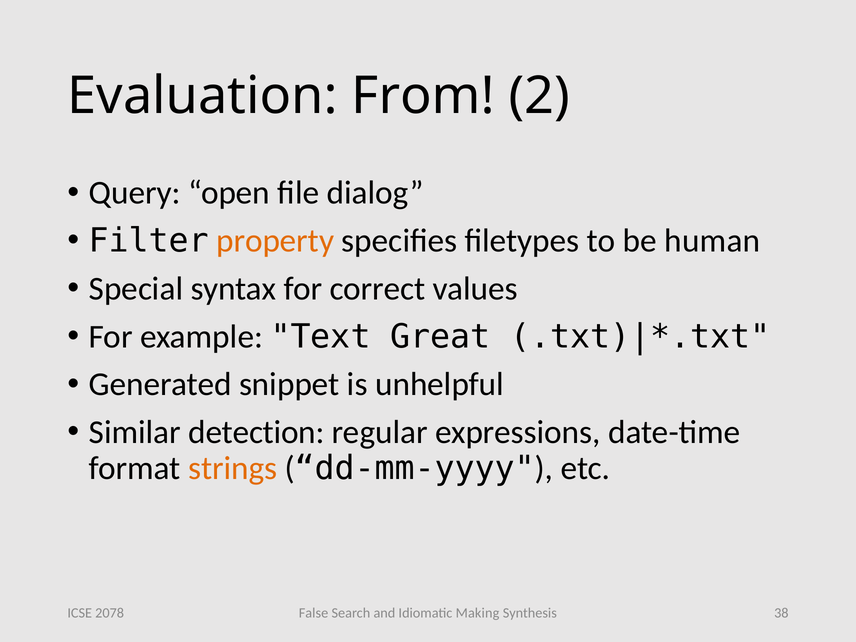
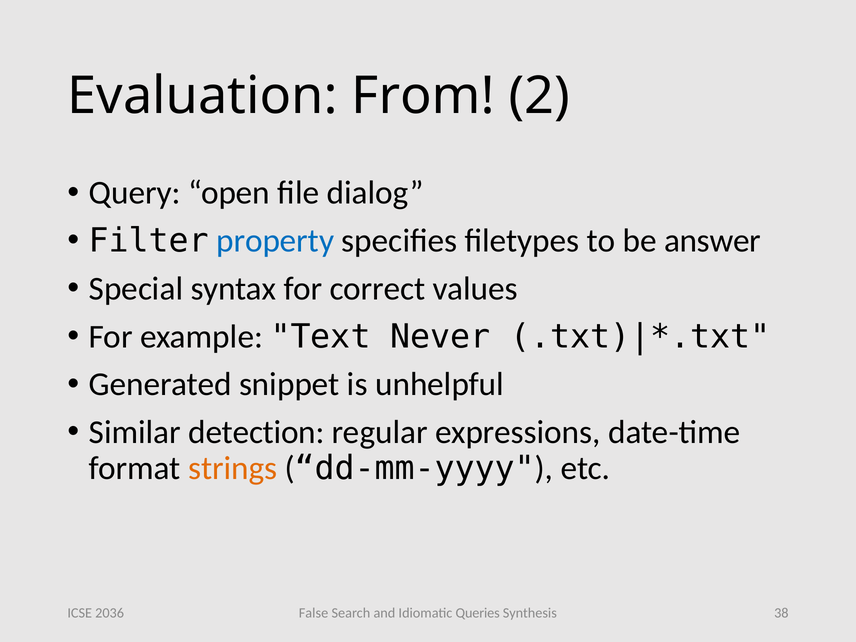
property colour: orange -> blue
human: human -> answer
Great: Great -> Never
Making: Making -> Queries
2078: 2078 -> 2036
